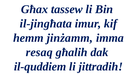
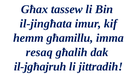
jinżamm: jinżamm -> għamillu
il-quddiem: il-quddiem -> il-jgħajruh
